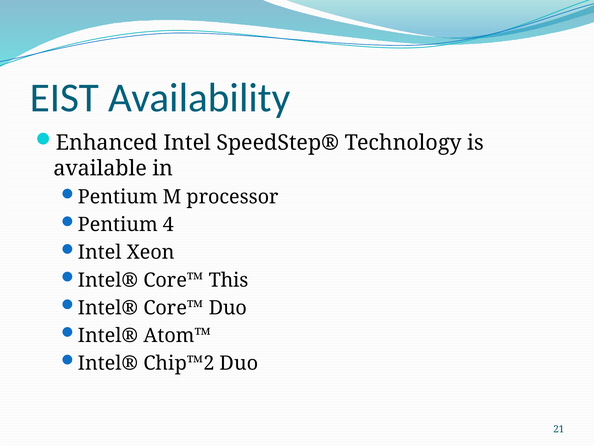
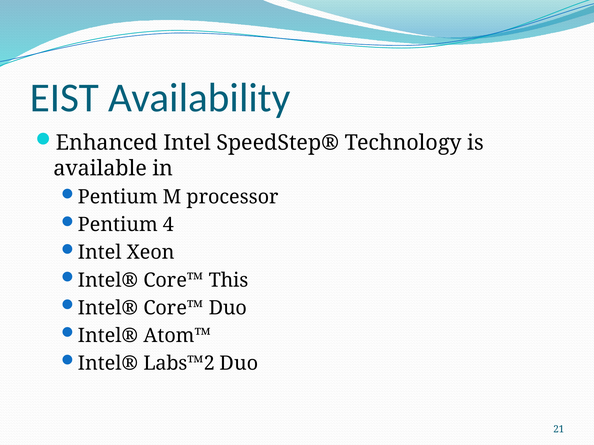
Chip™2: Chip™2 -> Labs™2
